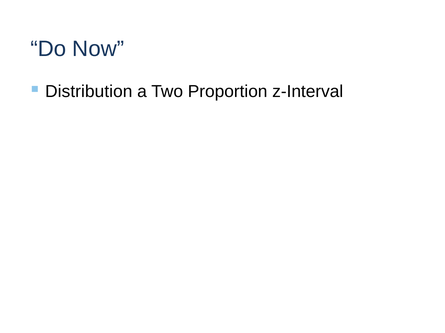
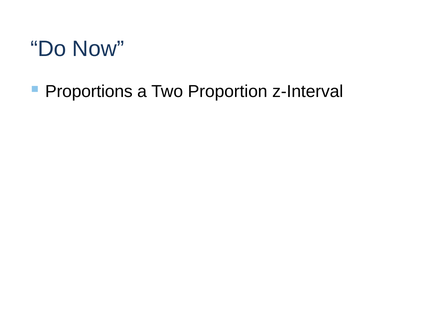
Distribution: Distribution -> Proportions
